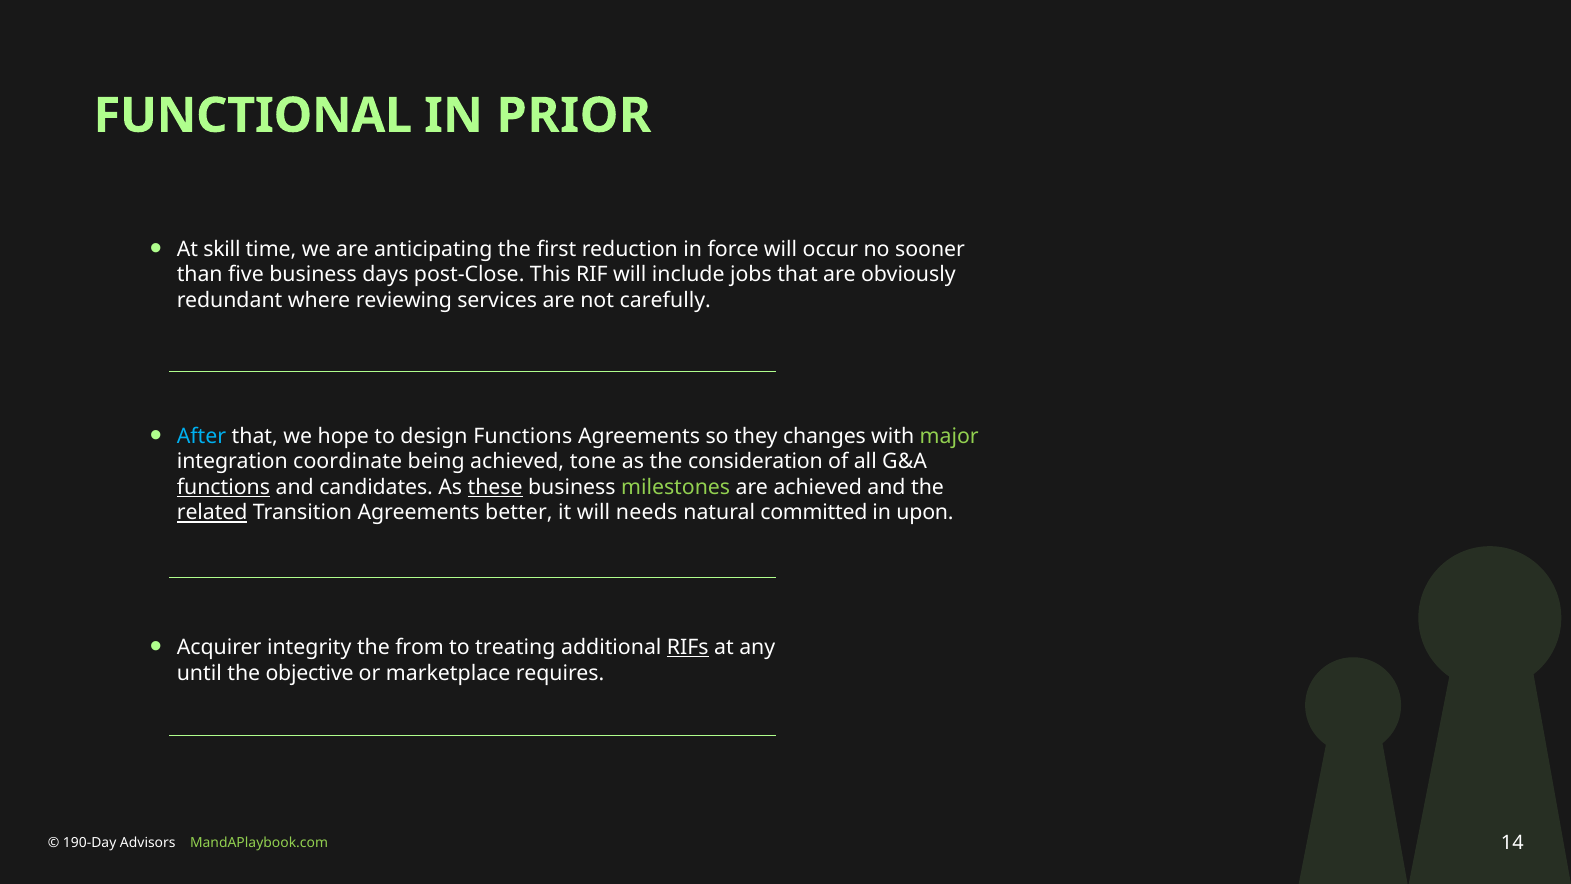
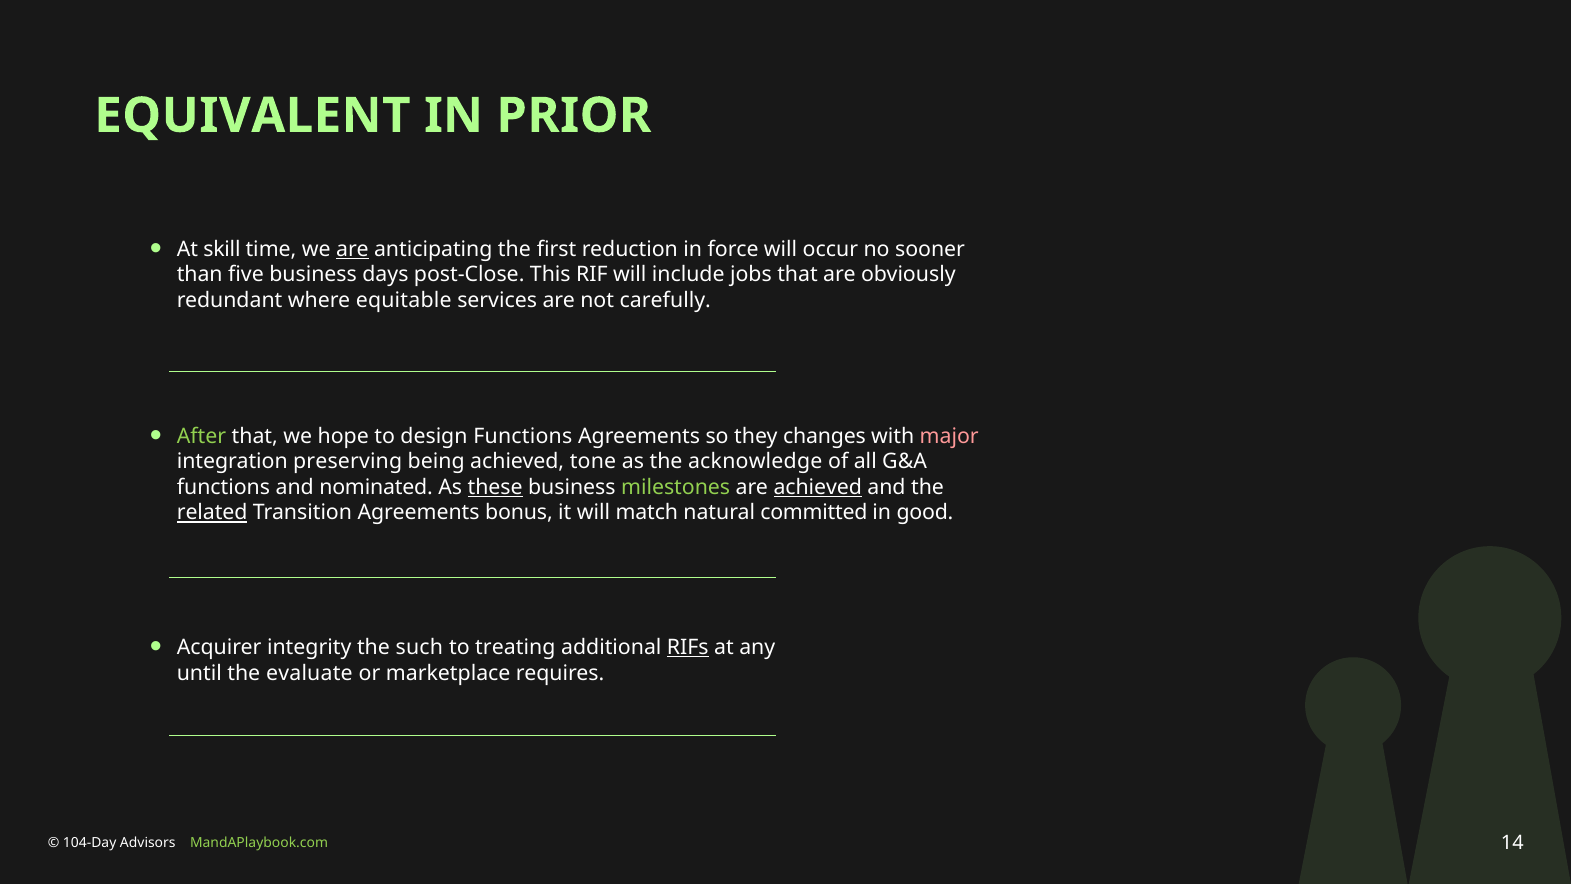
FUNCTIONAL: FUNCTIONAL -> EQUIVALENT
are at (352, 249) underline: none -> present
reviewing: reviewing -> equitable
After colour: light blue -> light green
major colour: light green -> pink
coordinate: coordinate -> preserving
consideration: consideration -> acknowledge
functions at (223, 487) underline: present -> none
candidates: candidates -> nominated
achieved at (818, 487) underline: none -> present
better: better -> bonus
needs: needs -> match
upon: upon -> good
from: from -> such
objective: objective -> evaluate
190-Day: 190-Day -> 104-Day
